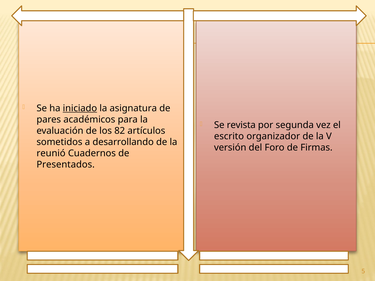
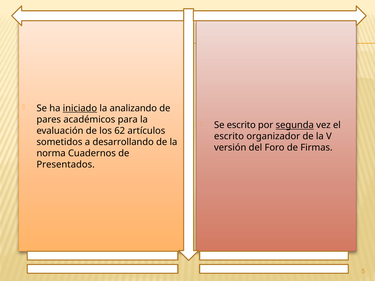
asignatura: asignatura -> analizando
Se revista: revista -> escrito
segunda underline: none -> present
82: 82 -> 62
reunió: reunió -> norma
